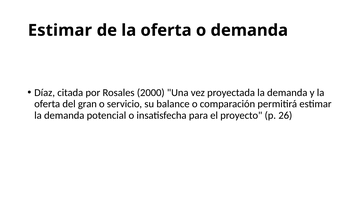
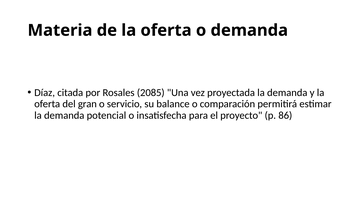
Estimar at (60, 30): Estimar -> Materia
2000: 2000 -> 2085
26: 26 -> 86
